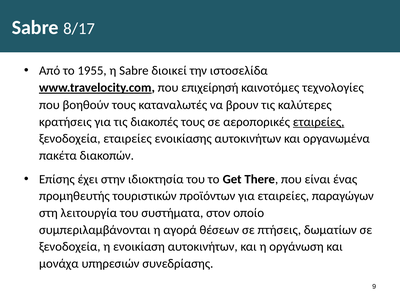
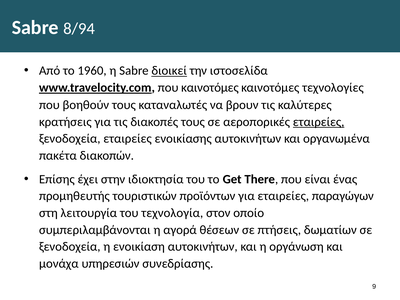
8/17: 8/17 -> 8/94
1955: 1955 -> 1960
διοικεί underline: none -> present
που επιχείρησή: επιχείρησή -> καινοτόμες
συστήματα: συστήματα -> τεχνολογία
